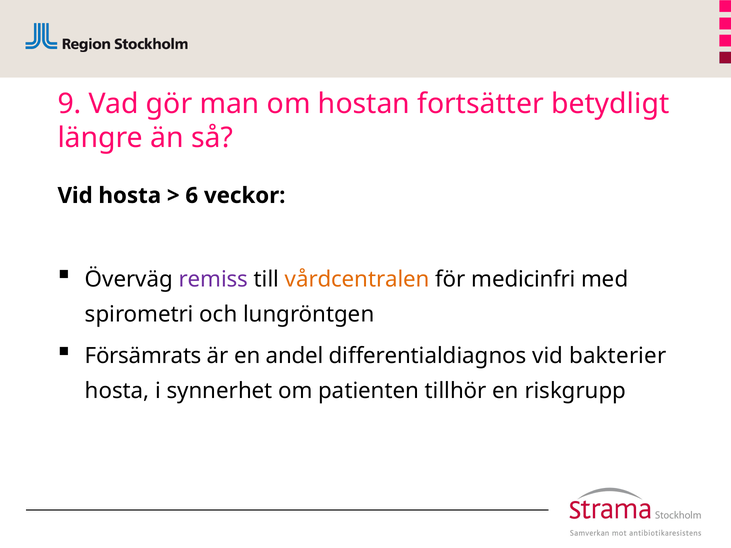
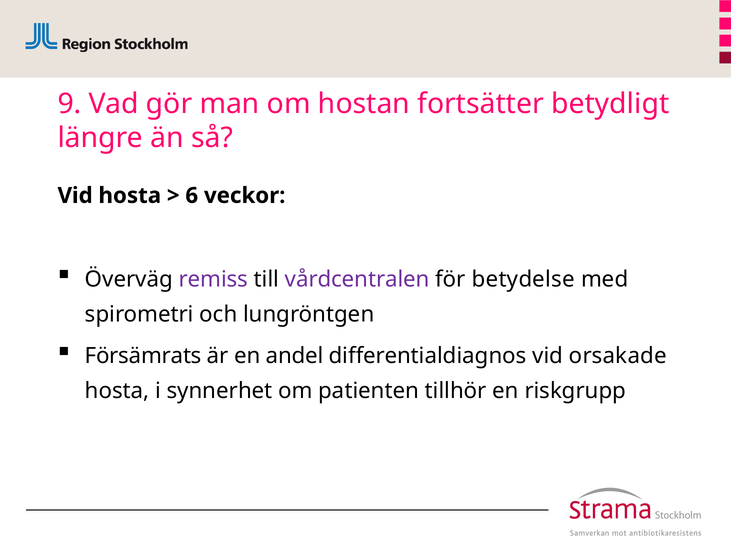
vårdcentralen colour: orange -> purple
medicinfri: medicinfri -> betydelse
bakterier: bakterier -> orsakade
